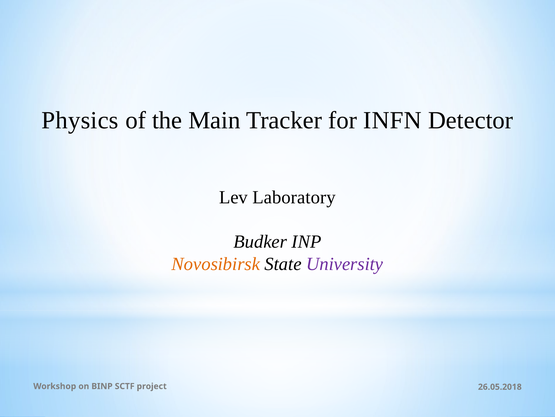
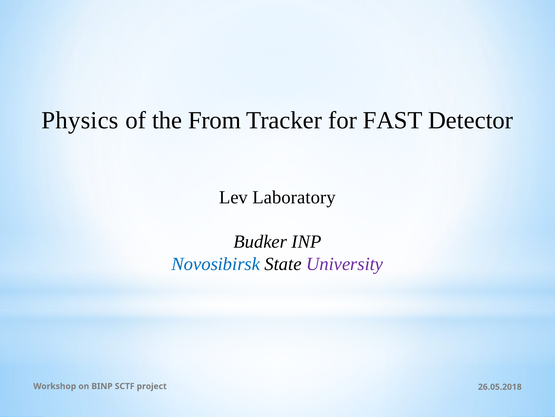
Main: Main -> From
INFN: INFN -> FAST
Novosibirsk colour: orange -> blue
